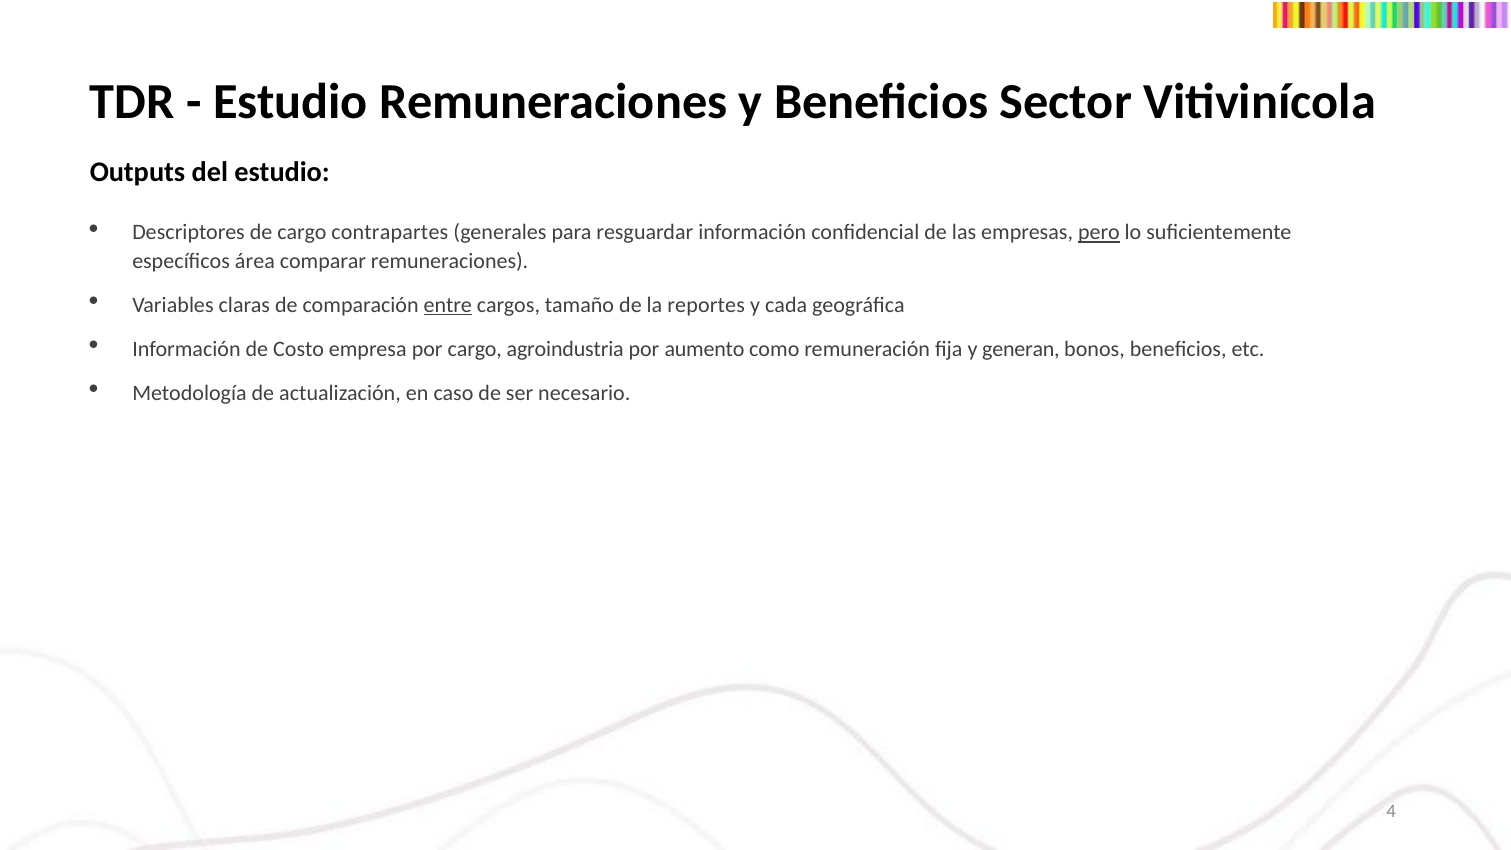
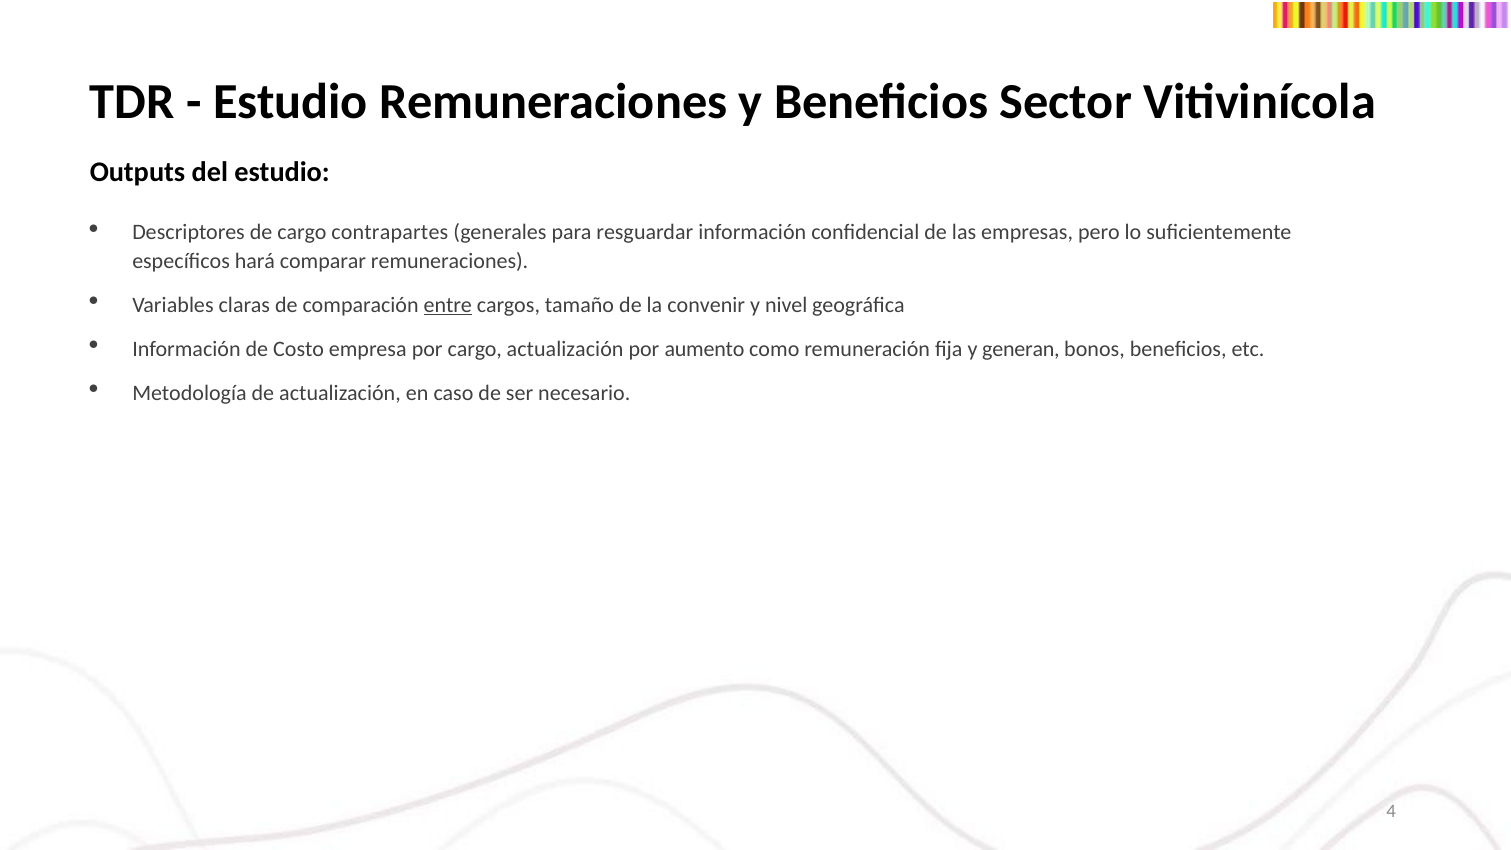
pero underline: present -> none
área: área -> hará
reportes: reportes -> convenir
cada: cada -> nivel
cargo agroindustria: agroindustria -> actualización
